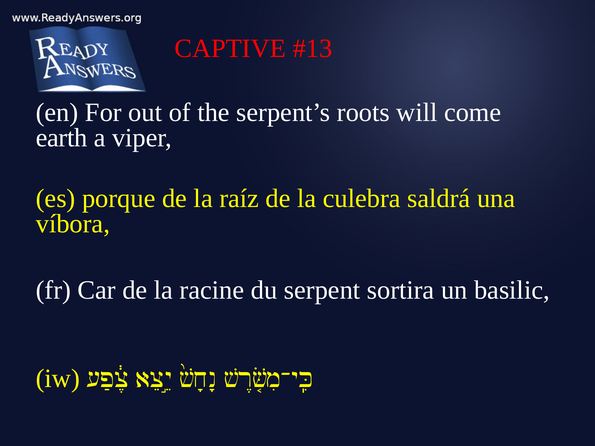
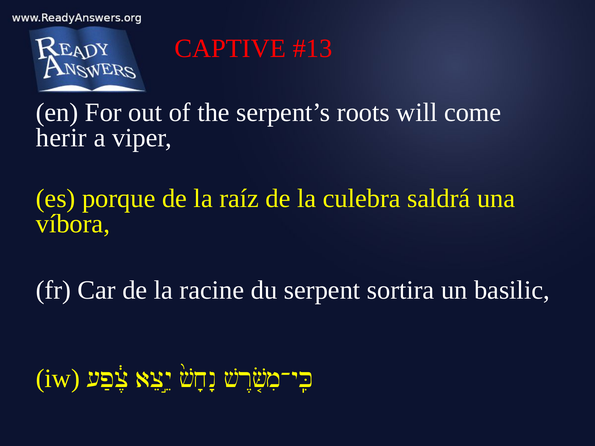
earth: earth -> herir
